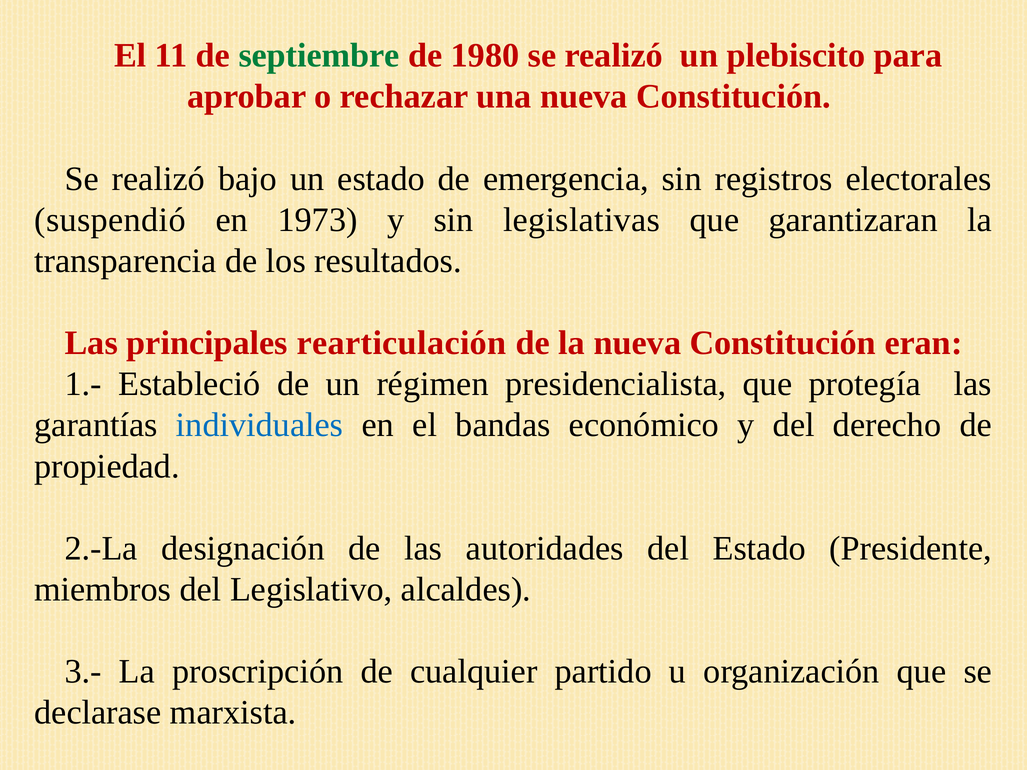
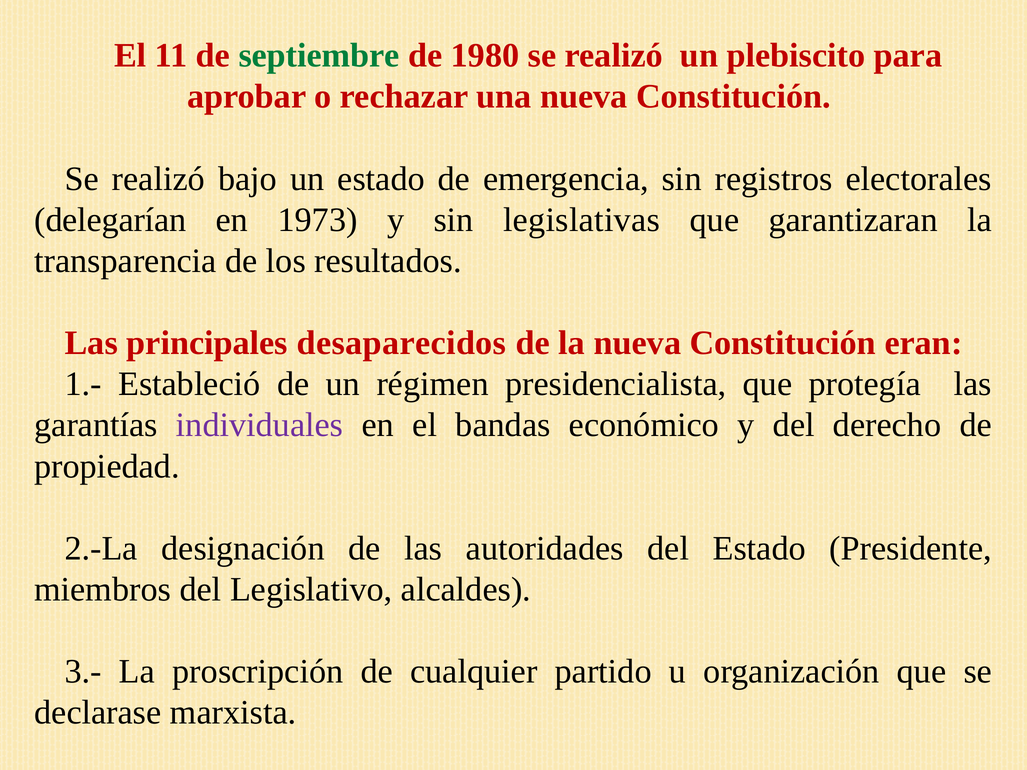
suspendió: suspendió -> delegarían
rearticulación: rearticulación -> desaparecidos
individuales colour: blue -> purple
